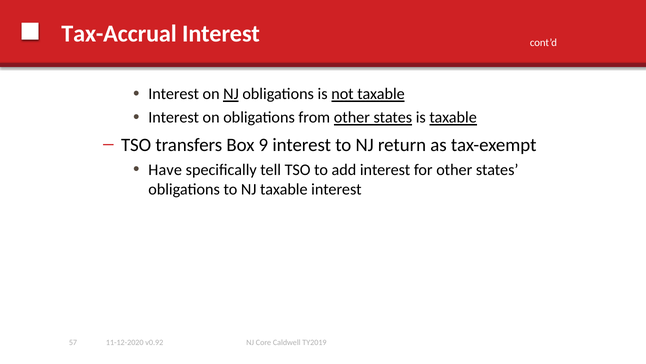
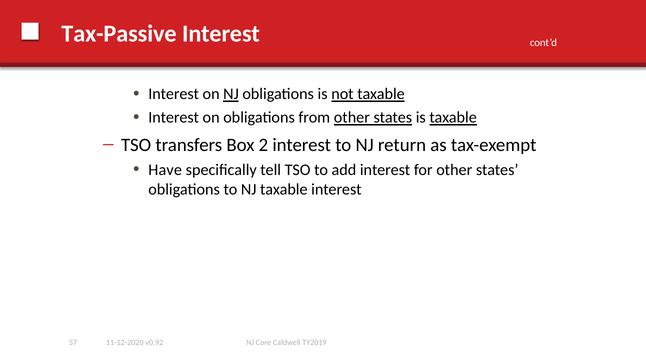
Tax-Accrual: Tax-Accrual -> Tax-Passive
9: 9 -> 2
